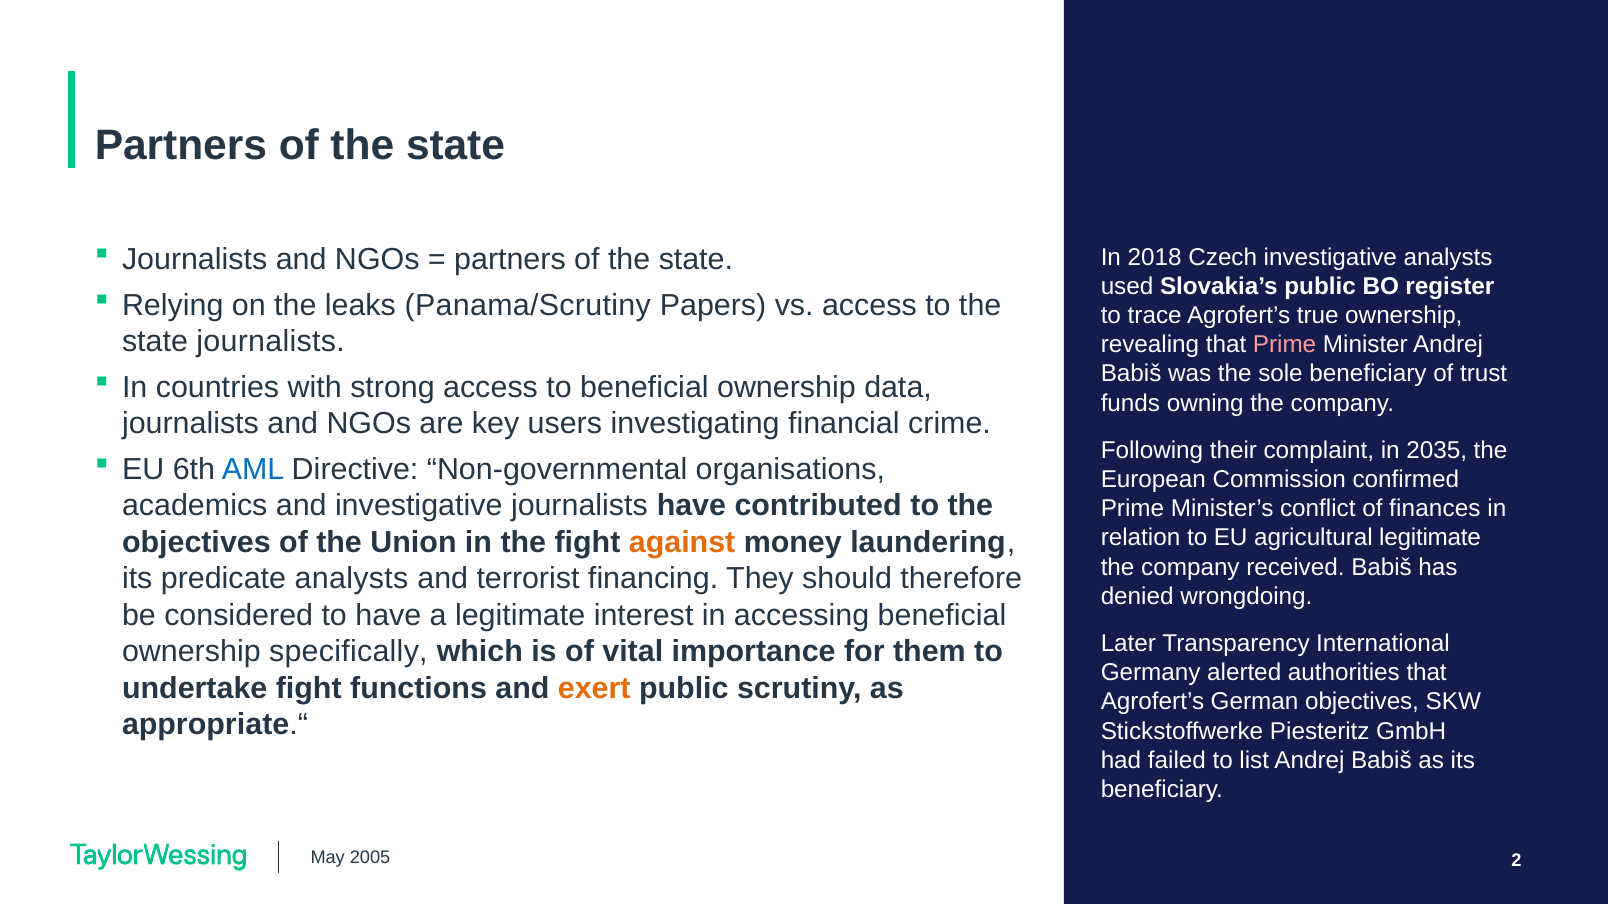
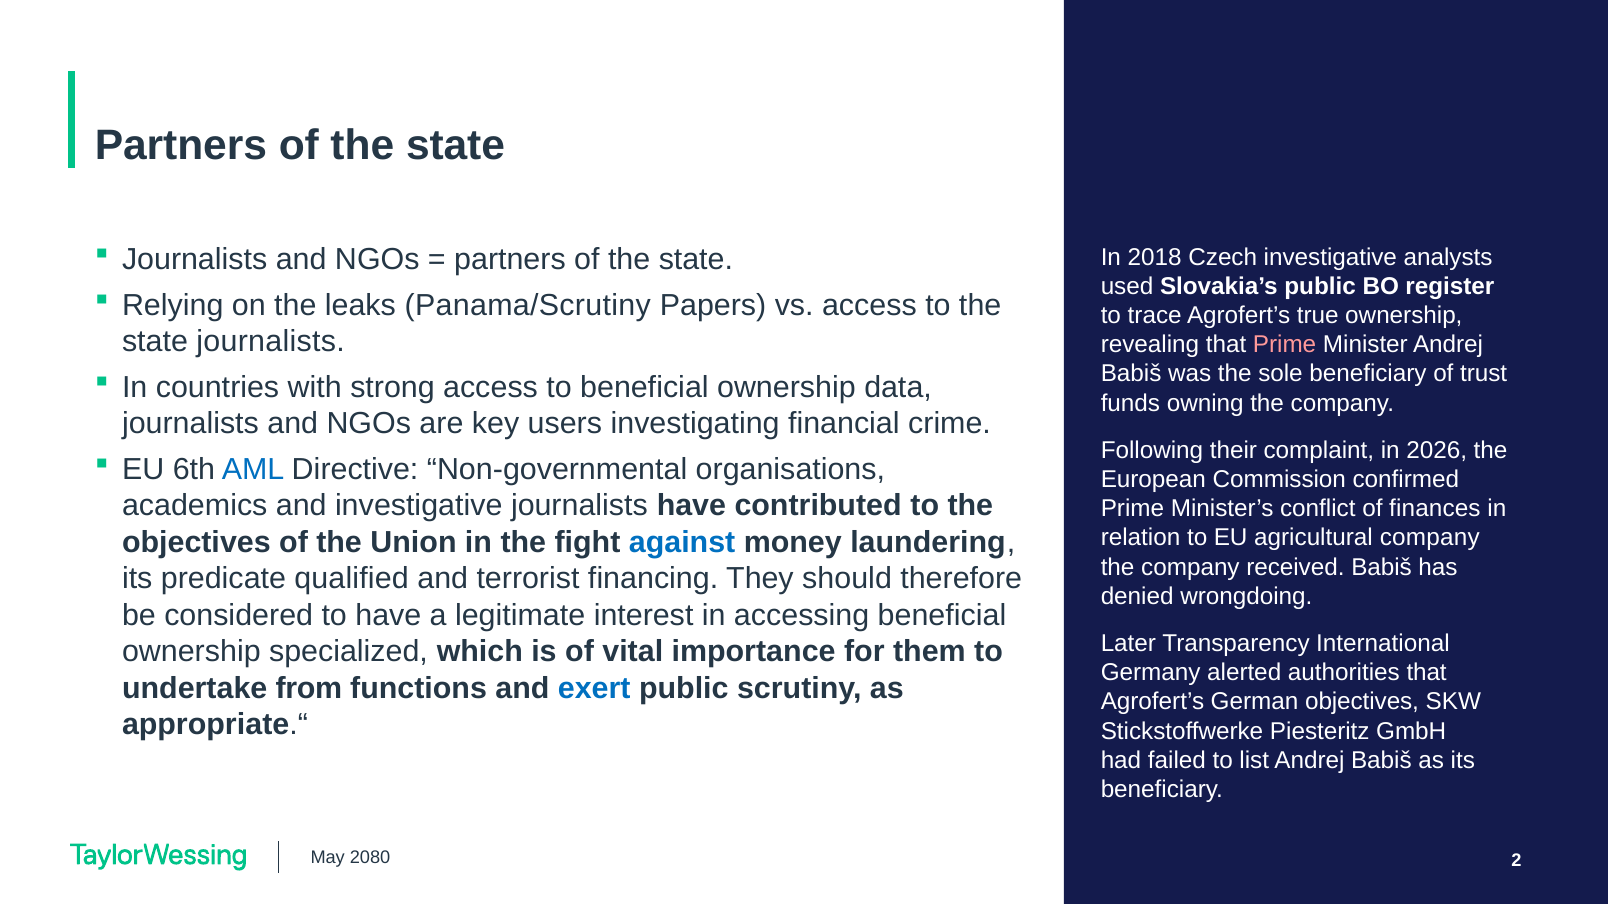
2035: 2035 -> 2026
agricultural legitimate: legitimate -> company
against colour: orange -> blue
predicate analysts: analysts -> qualified
specifically: specifically -> specialized
undertake fight: fight -> from
exert colour: orange -> blue
2005: 2005 -> 2080
